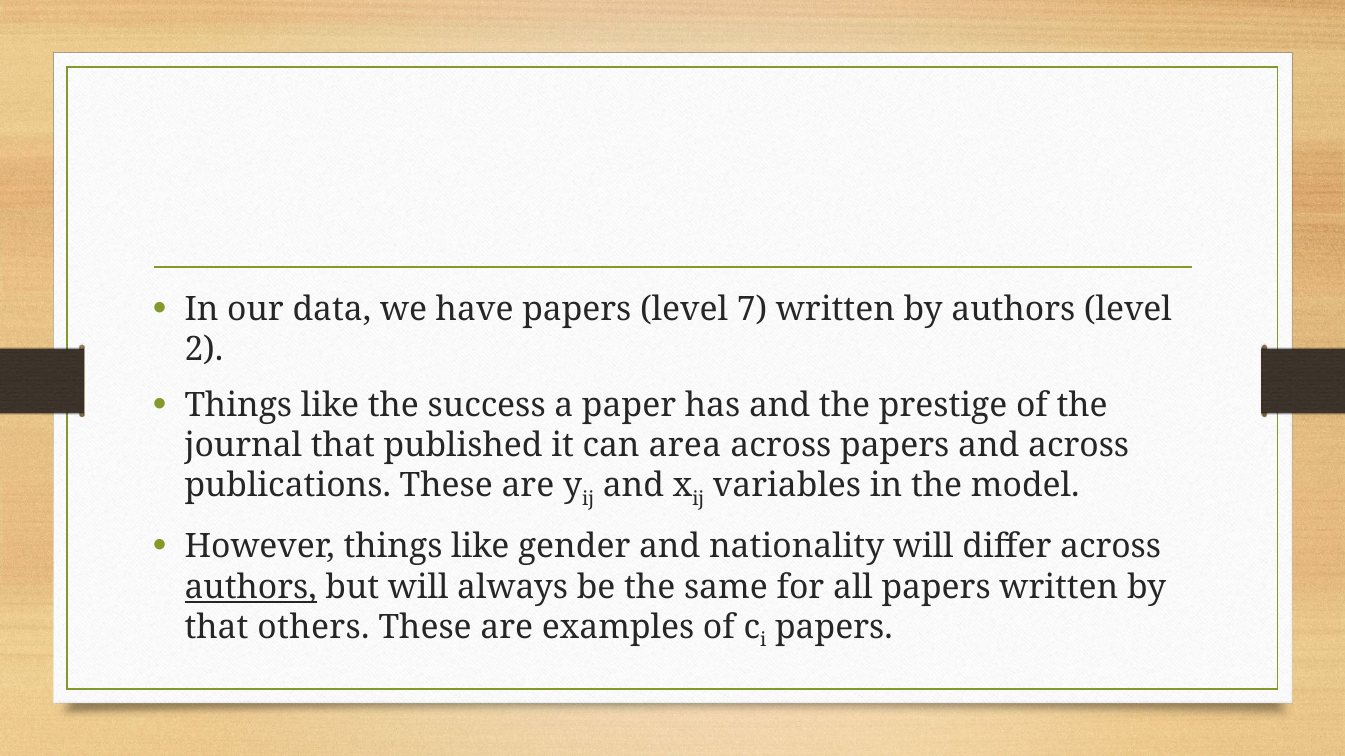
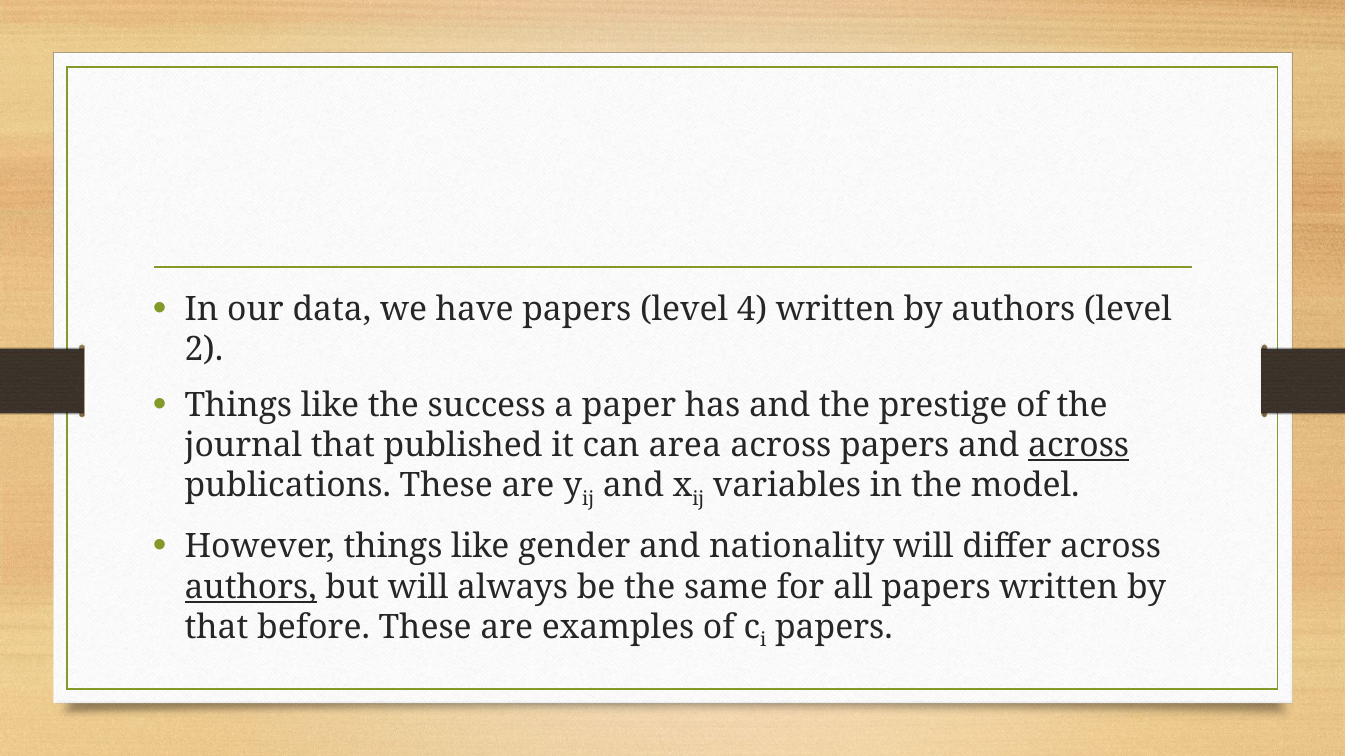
7: 7 -> 4
across at (1079, 446) underline: none -> present
others: others -> before
